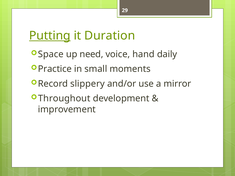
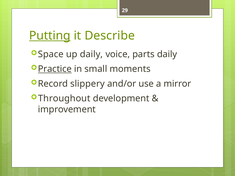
Duration: Duration -> Describe
up need: need -> daily
hand: hand -> parts
Practice underline: none -> present
